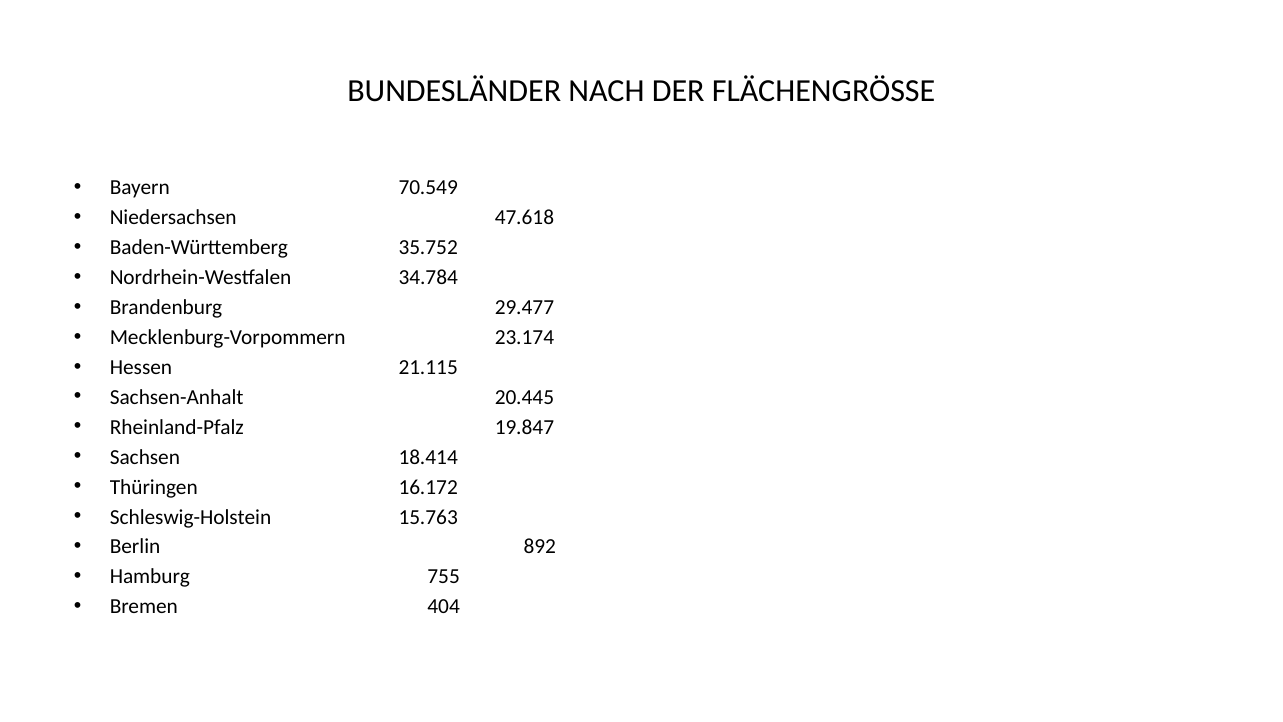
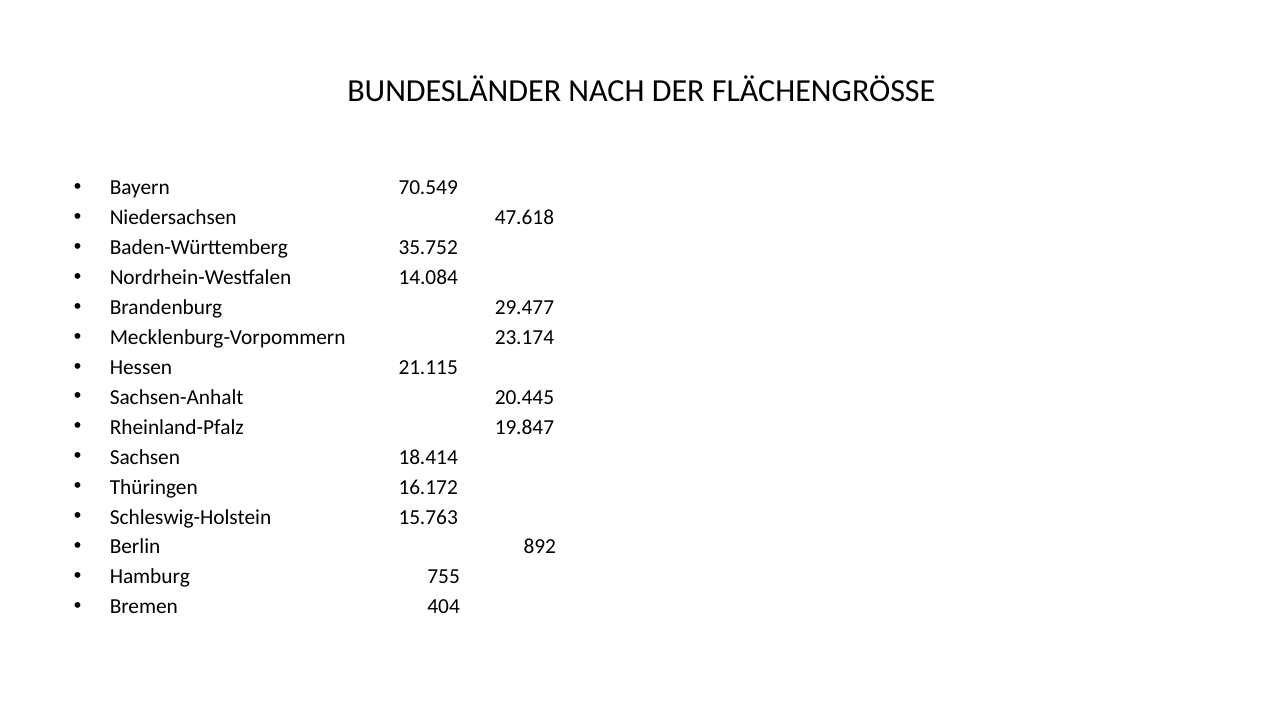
34.784: 34.784 -> 14.084
